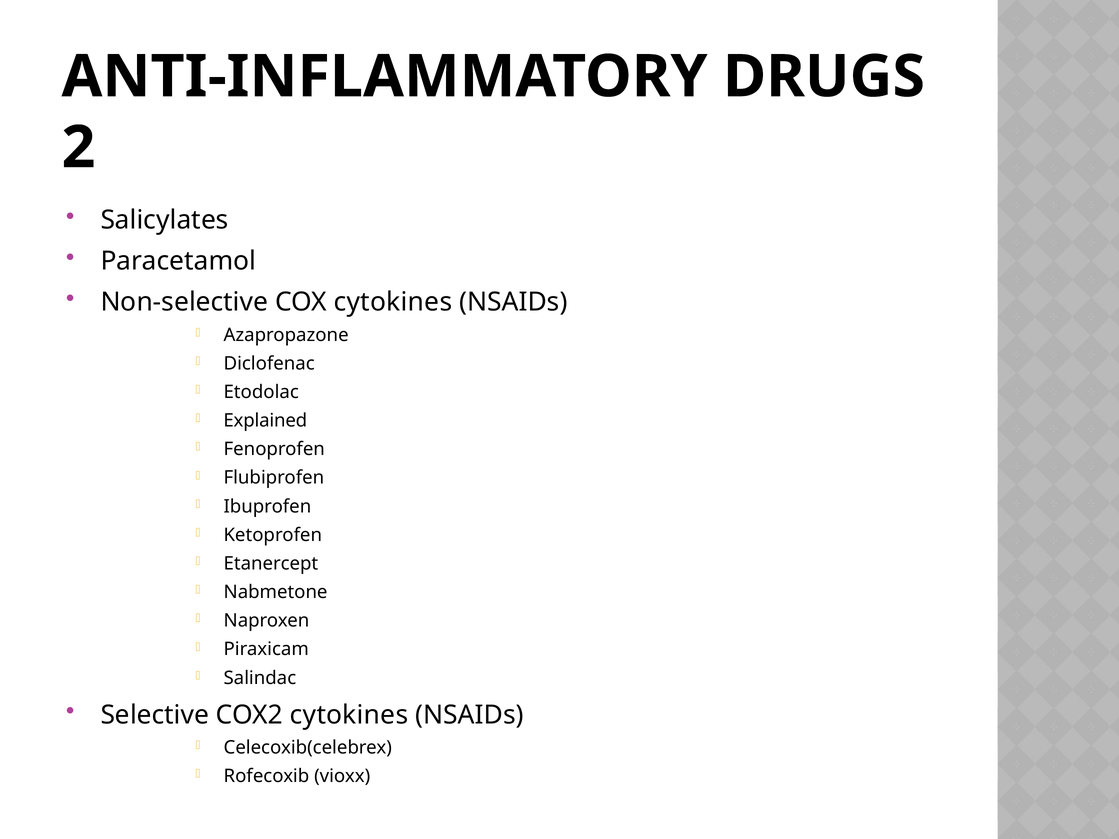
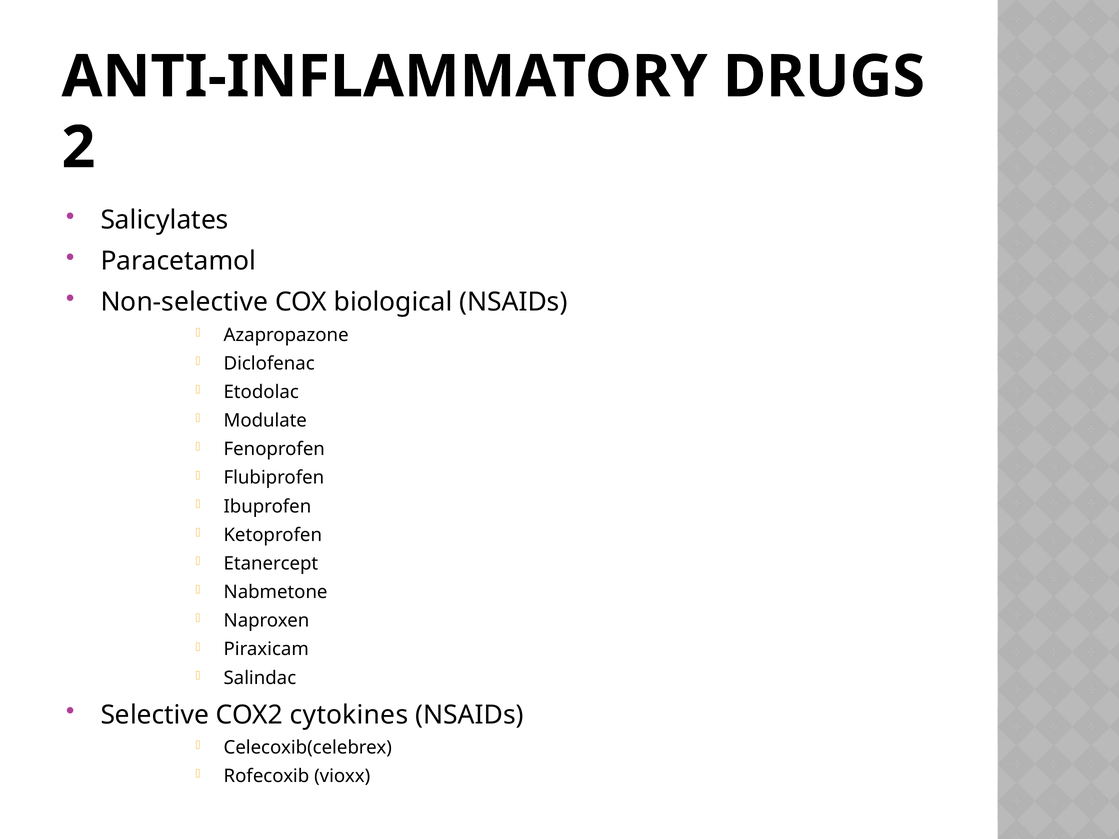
COX cytokines: cytokines -> biological
Explained: Explained -> Modulate
